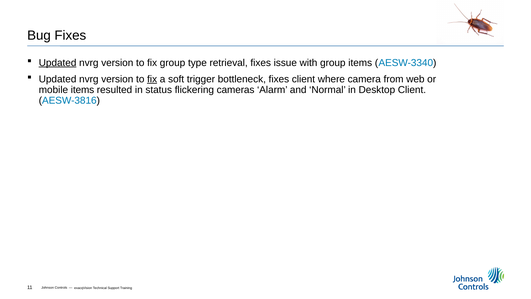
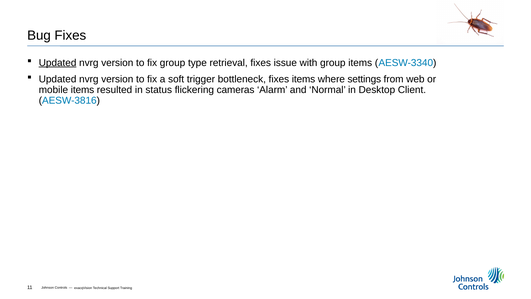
fix at (152, 79) underline: present -> none
fixes client: client -> items
camera: camera -> settings
